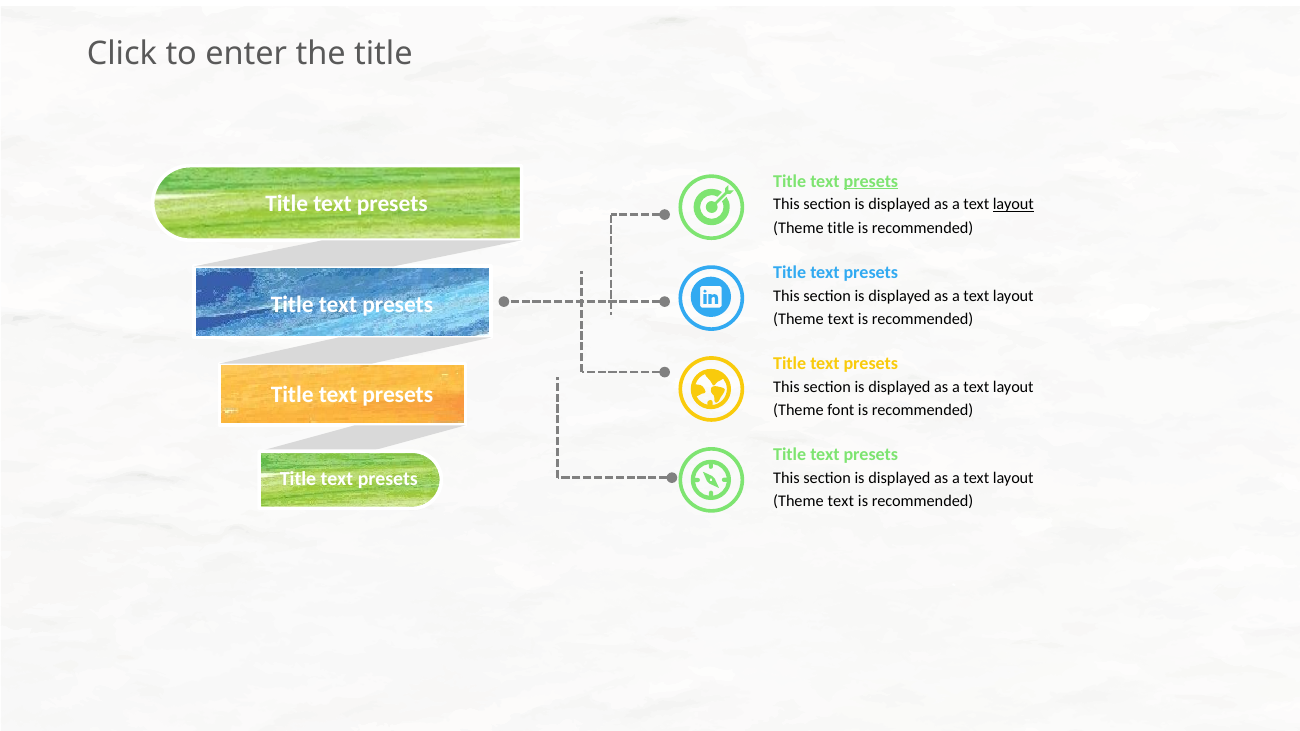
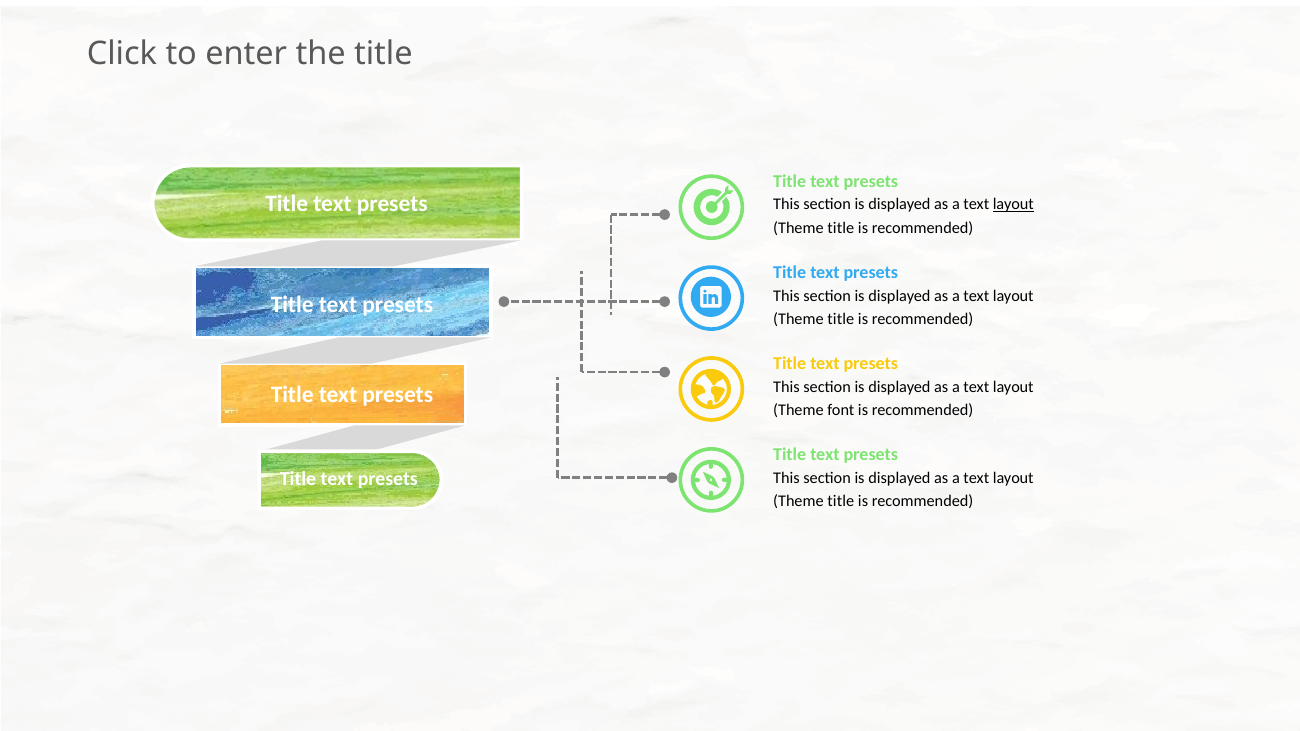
presets at (871, 181) underline: present -> none
text at (841, 319): text -> title
text at (841, 502): text -> title
